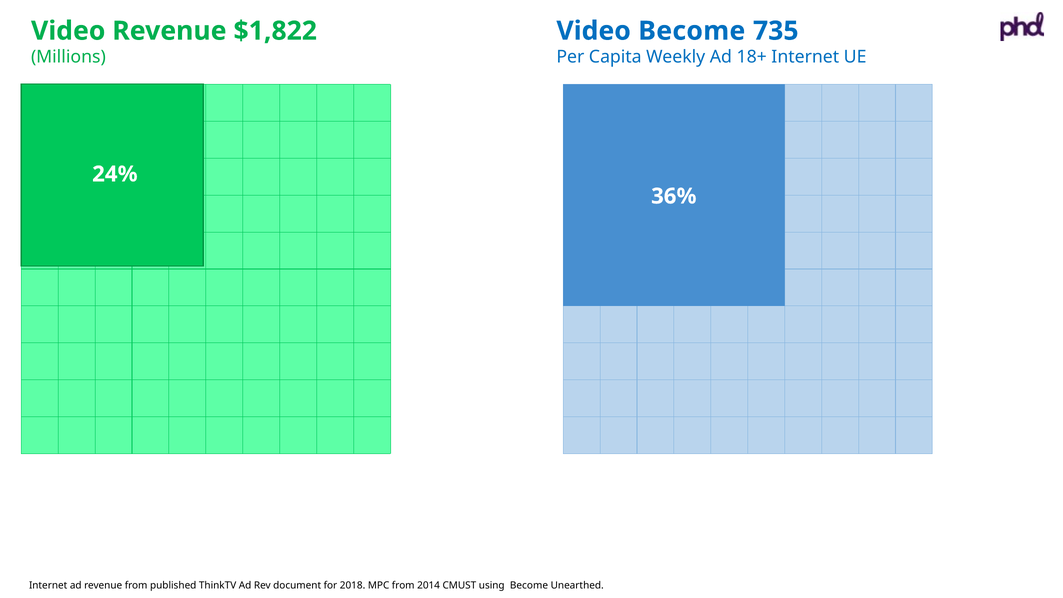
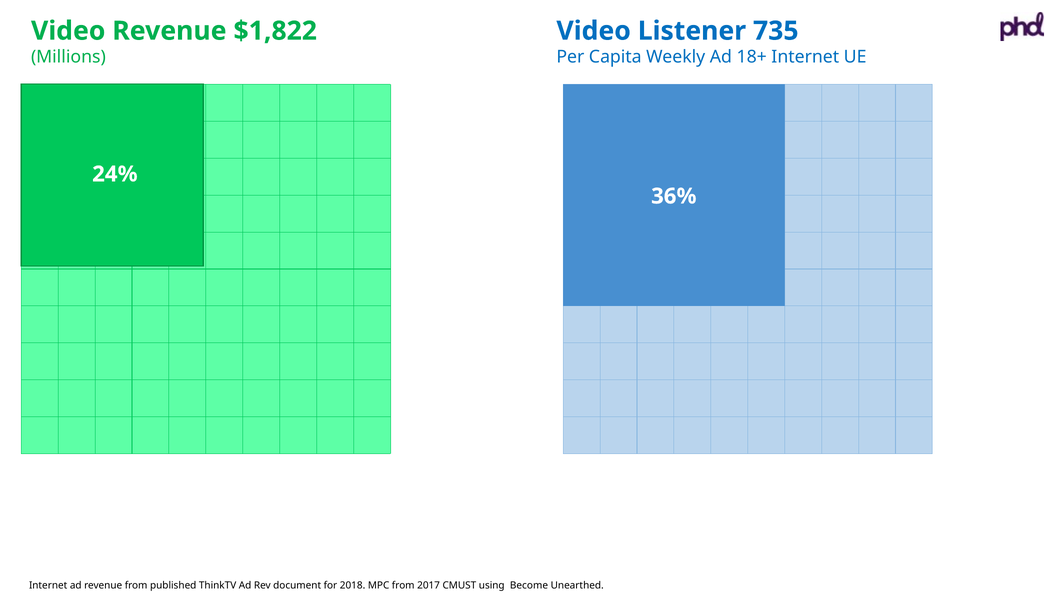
Video Become: Become -> Listener
2014: 2014 -> 2017
